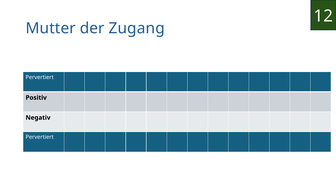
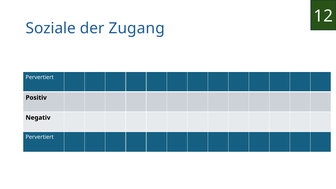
Mutter: Mutter -> Soziale
